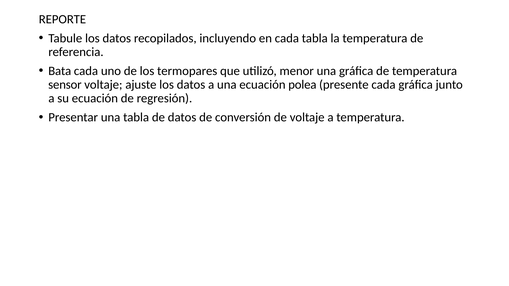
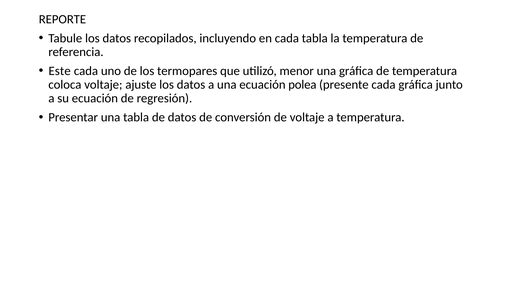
Bata: Bata -> Este
sensor: sensor -> coloca
